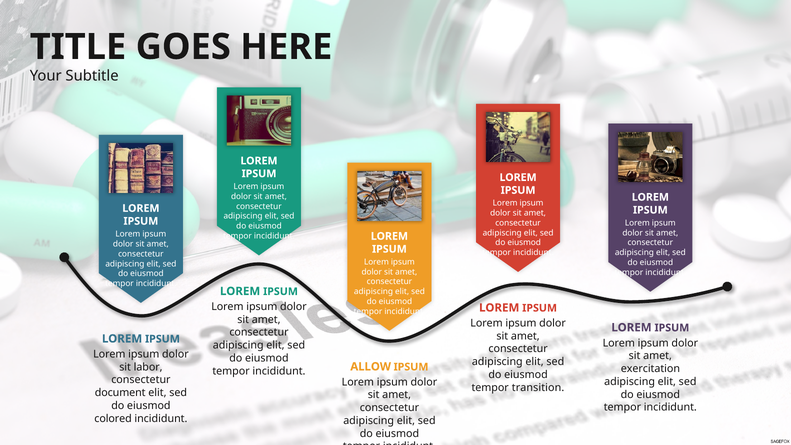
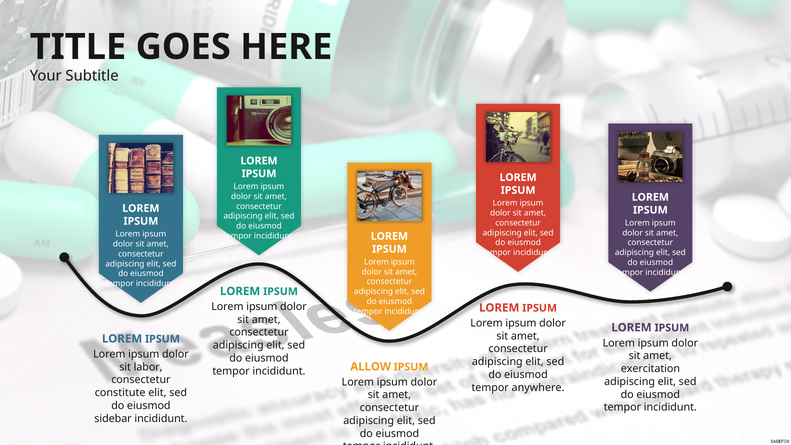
transition: transition -> anywhere
document: document -> constitute
colored: colored -> sidebar
